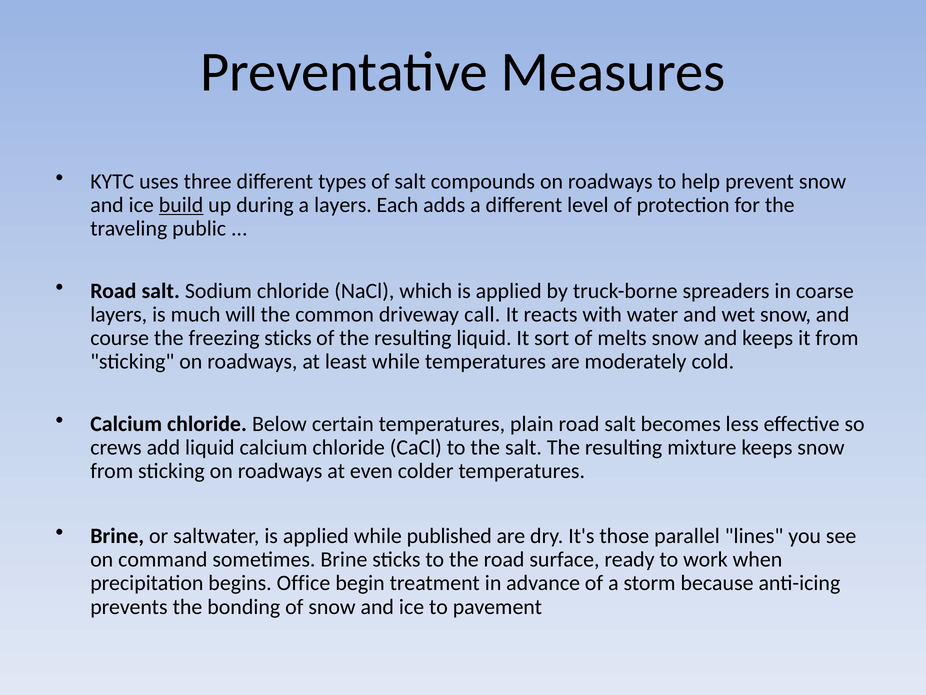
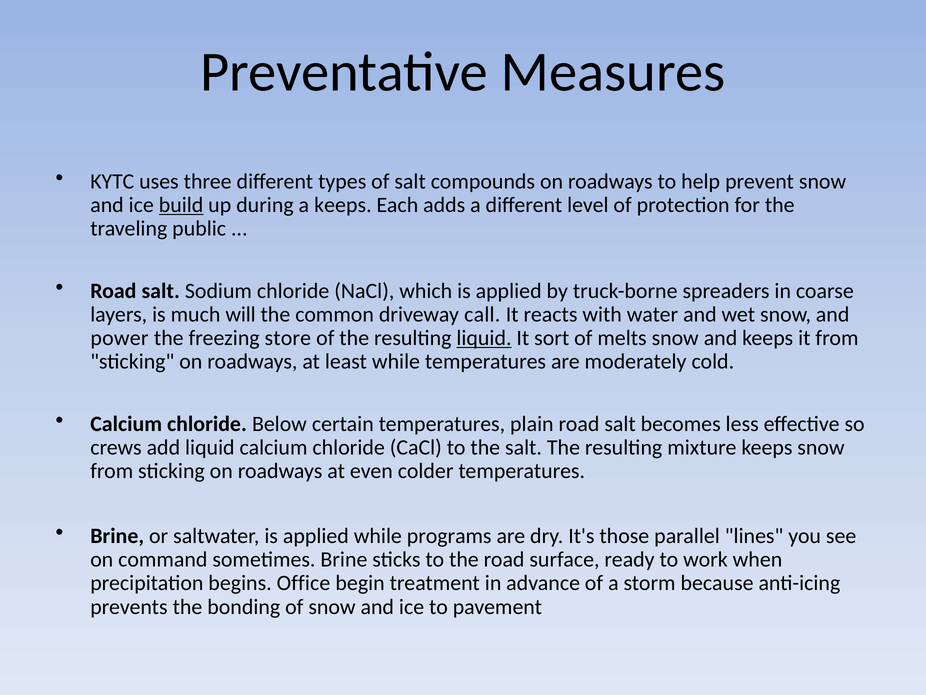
a layers: layers -> keeps
course: course -> power
freezing sticks: sticks -> store
liquid at (484, 338) underline: none -> present
published: published -> programs
